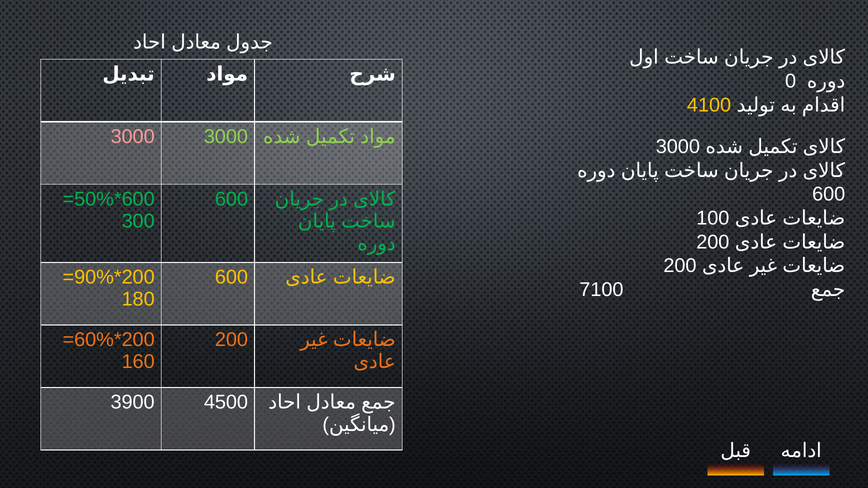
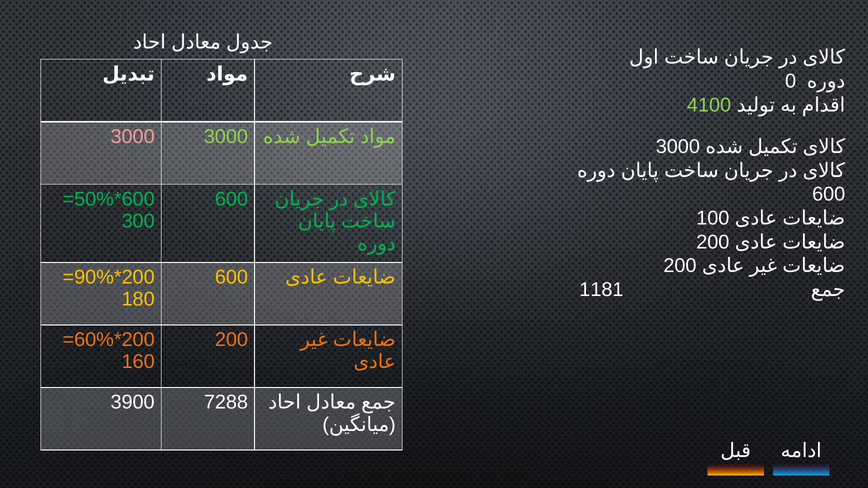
4100 colour: yellow -> light green
7100: 7100 -> 1181
4500: 4500 -> 7288
